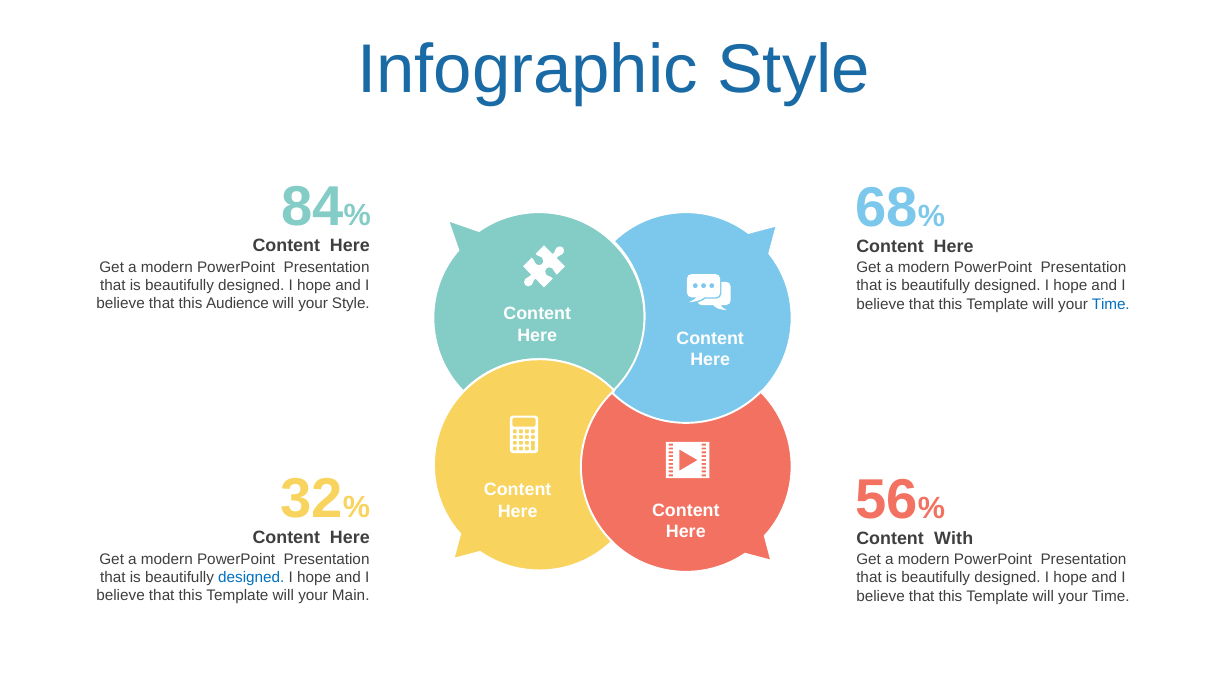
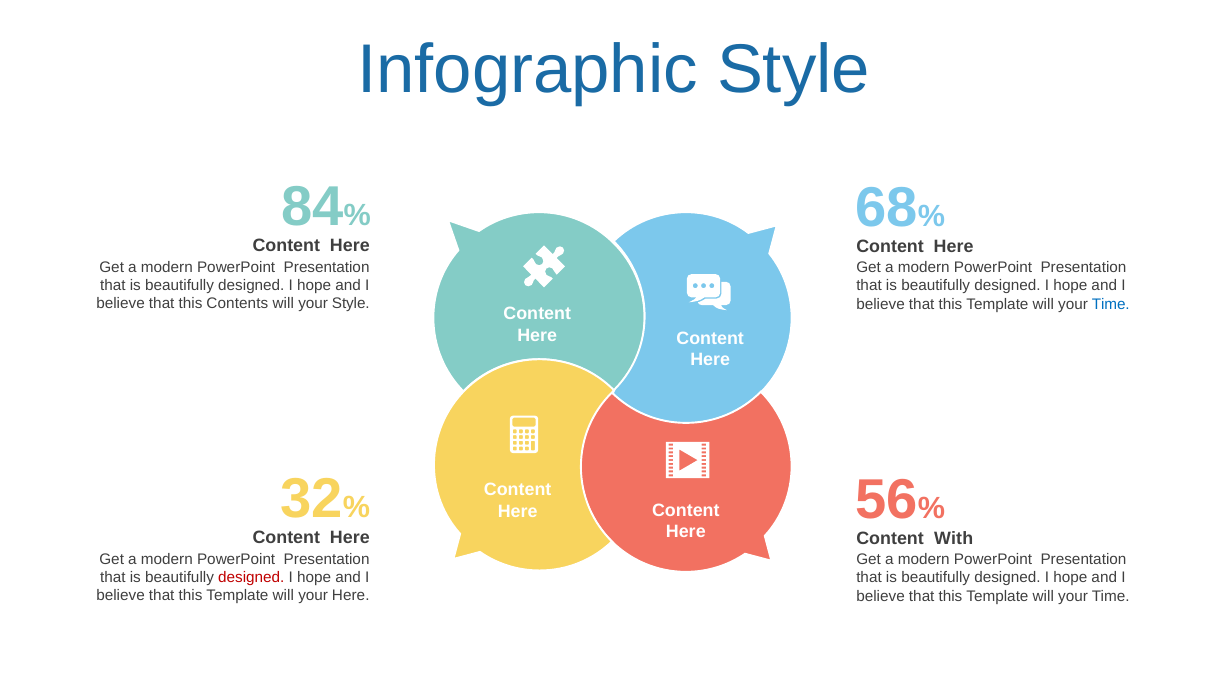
Audience: Audience -> Contents
designed at (251, 577) colour: blue -> red
your Main: Main -> Here
